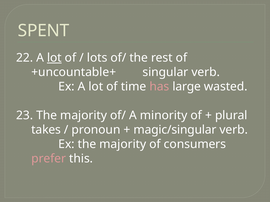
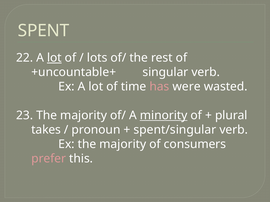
large: large -> were
minority underline: none -> present
magic/singular: magic/singular -> spent/singular
